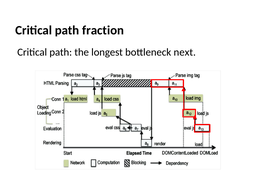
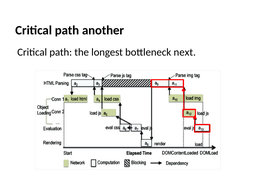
fraction: fraction -> another
